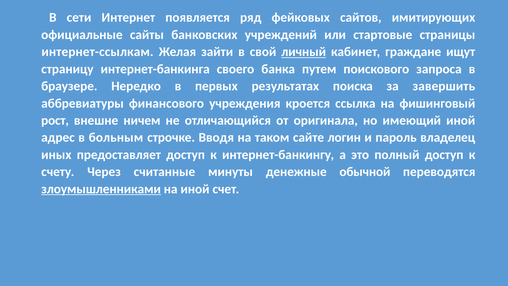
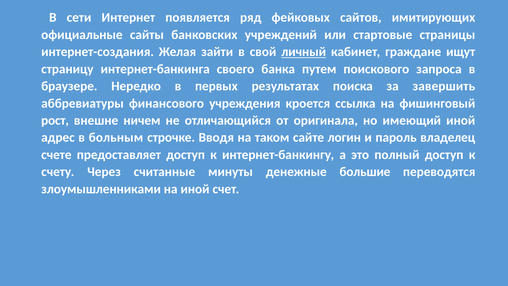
интернет-ссылкам: интернет-ссылкам -> интернет-создания
иных: иных -> счете
обычной: обычной -> большие
злоумышленниками underline: present -> none
